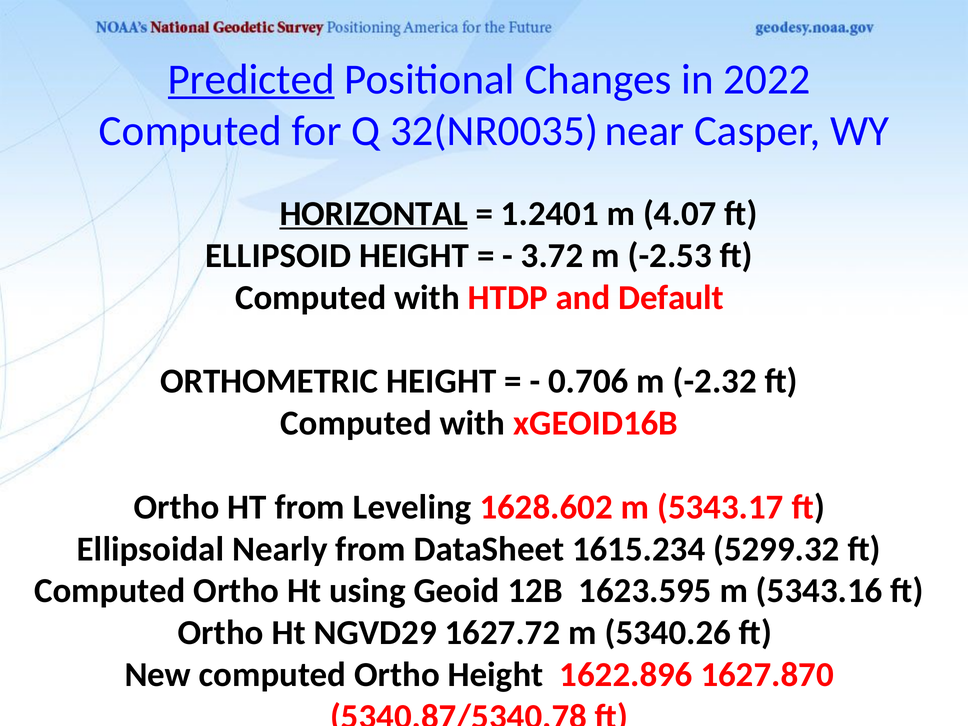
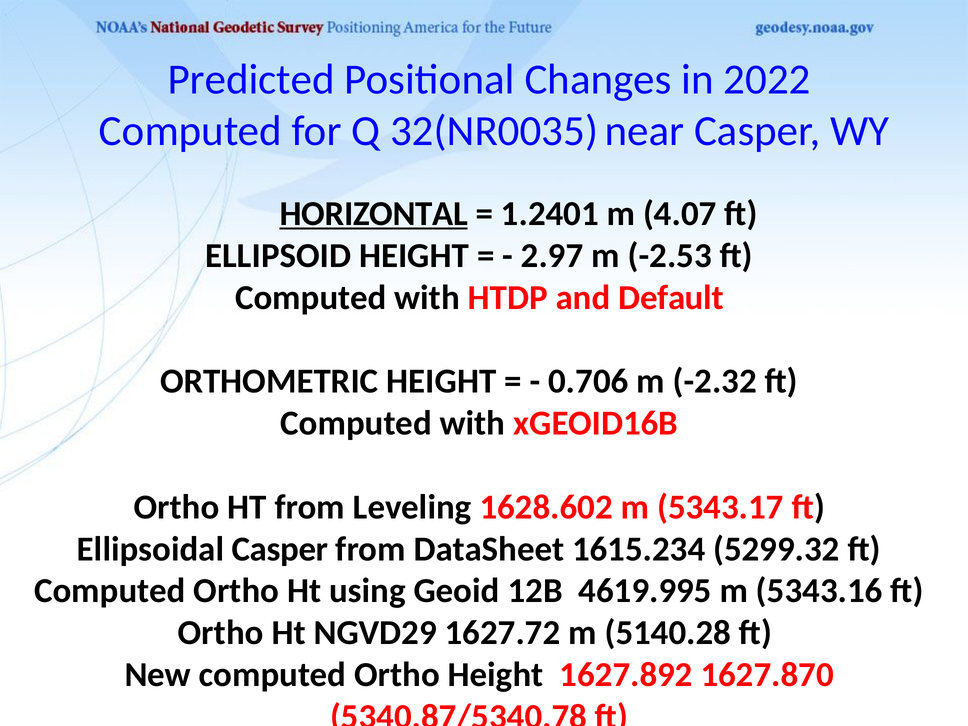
Predicted underline: present -> none
3.72: 3.72 -> 2.97
Ellipsoidal Nearly: Nearly -> Casper
1623.595: 1623.595 -> 4619.995
5340.26: 5340.26 -> 5140.28
1622.896: 1622.896 -> 1627.892
